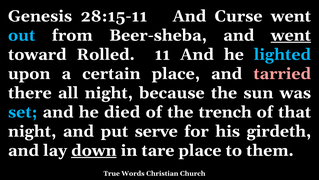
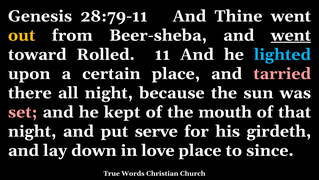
28:15-11: 28:15-11 -> 28:79-11
Curse: Curse -> Thine
out colour: light blue -> yellow
set colour: light blue -> pink
died: died -> kept
trench: trench -> mouth
down underline: present -> none
tare: tare -> love
them: them -> since
